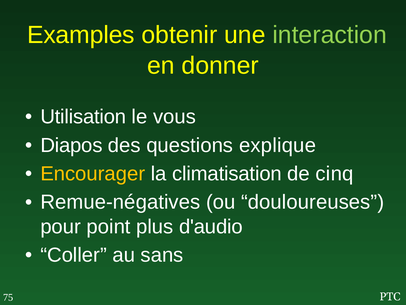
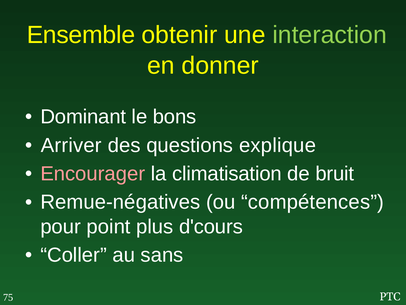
Examples: Examples -> Ensemble
Utilisation: Utilisation -> Dominant
vous: vous -> bons
Diapos: Diapos -> Arriver
Encourager colour: yellow -> pink
cinq: cinq -> bruit
douloureuses: douloureuses -> compétences
d'audio: d'audio -> d'cours
